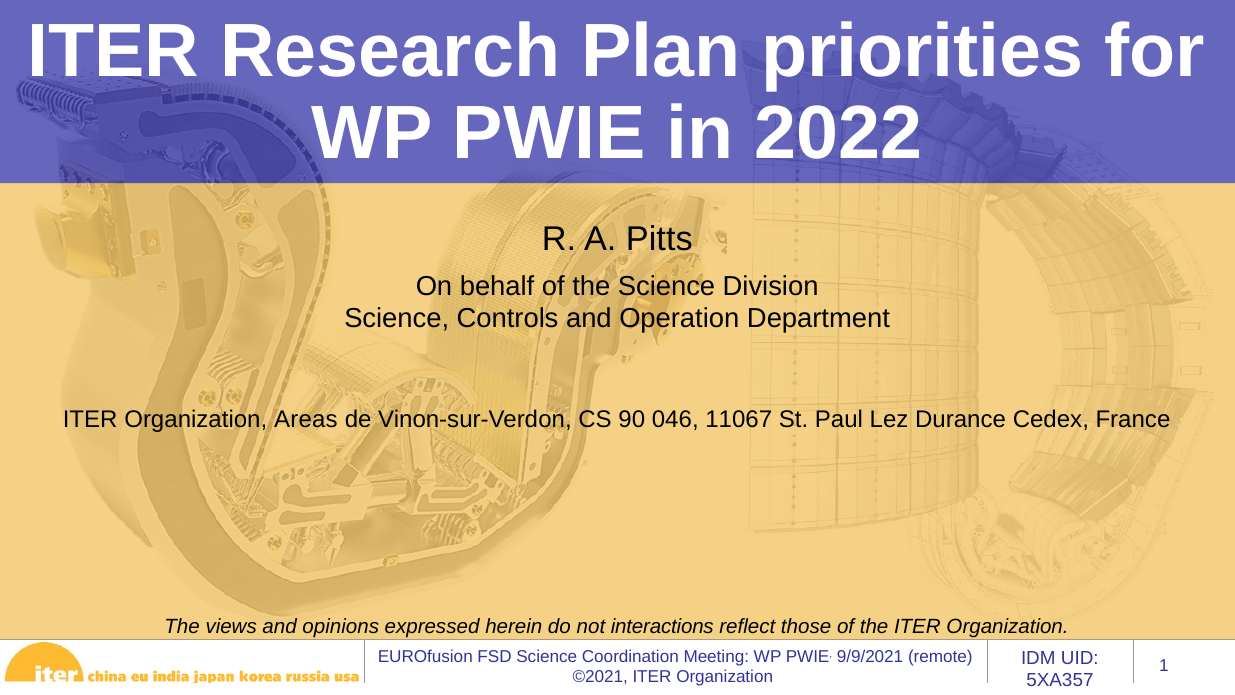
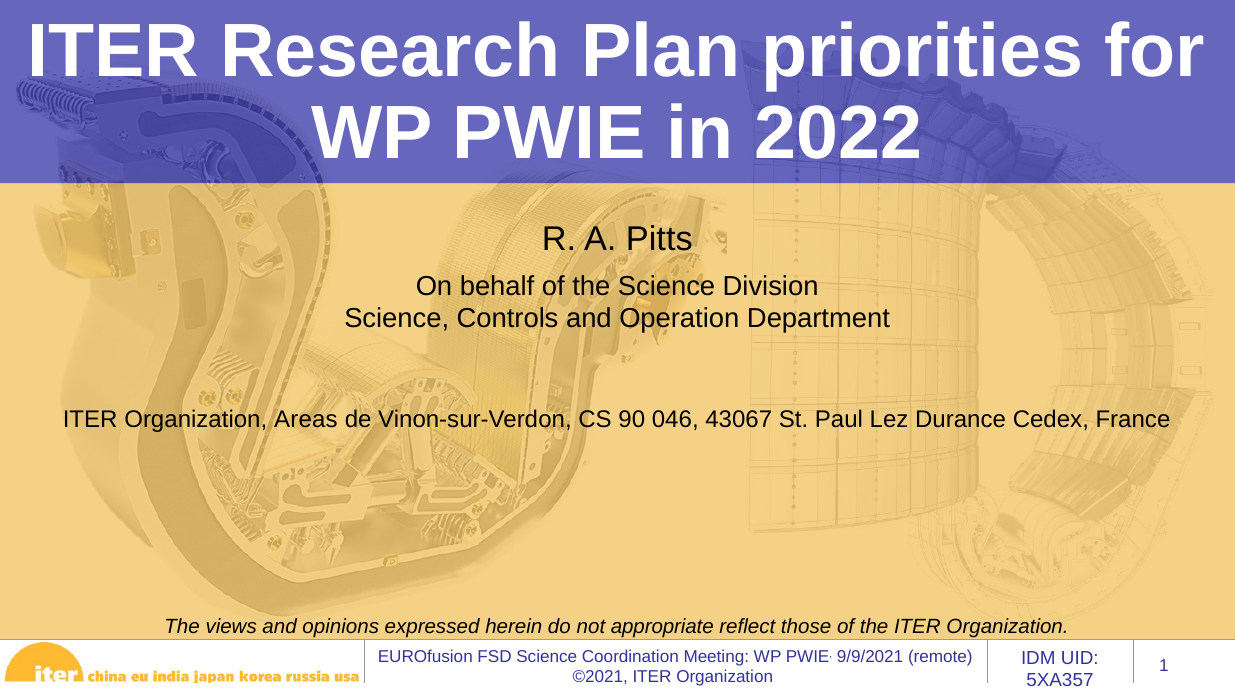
11067: 11067 -> 43067
interactions: interactions -> appropriate
